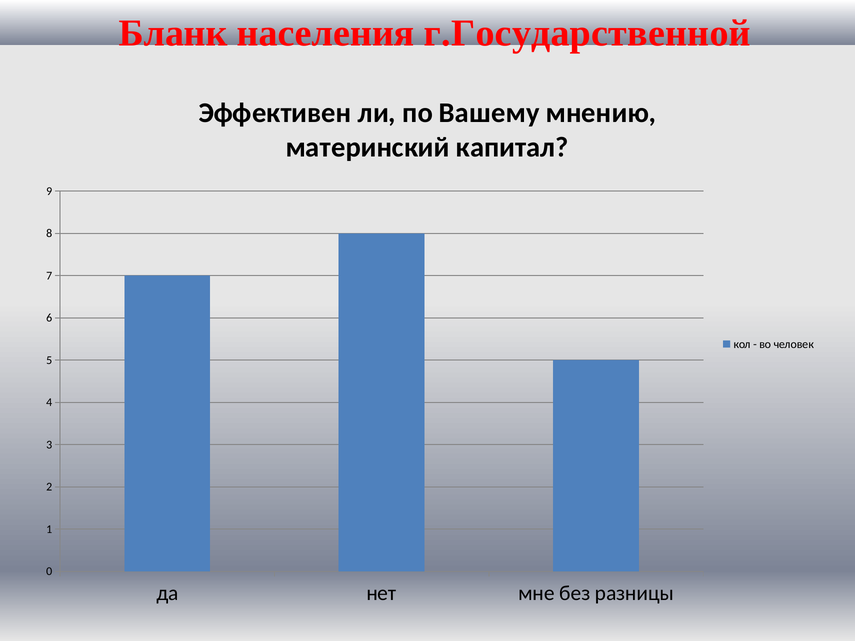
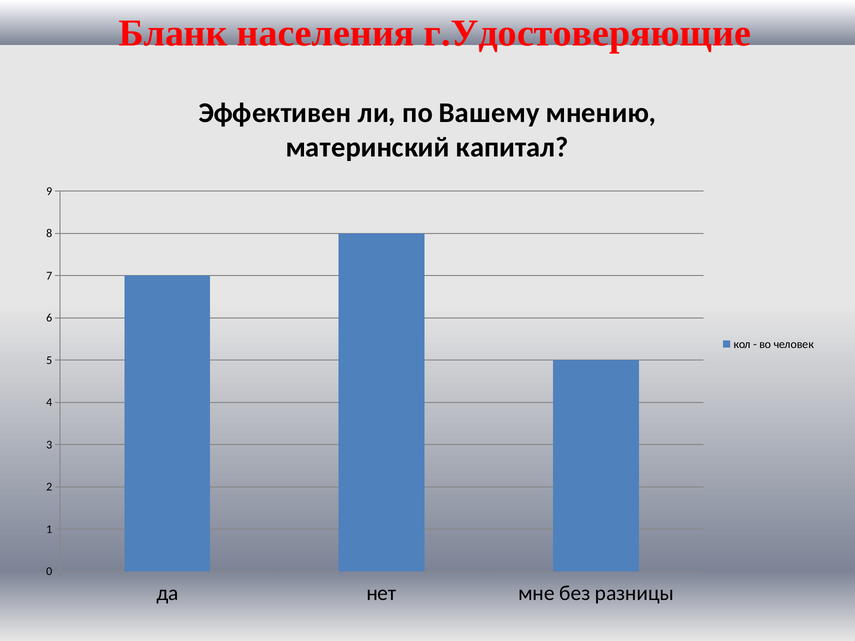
г.Государственной: г.Государственной -> г.Удостоверяющие
